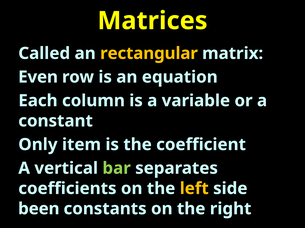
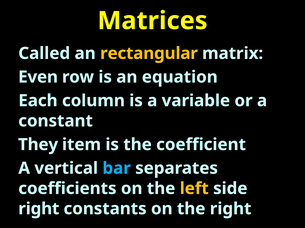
Only: Only -> They
bar colour: light green -> light blue
been at (39, 209): been -> right
